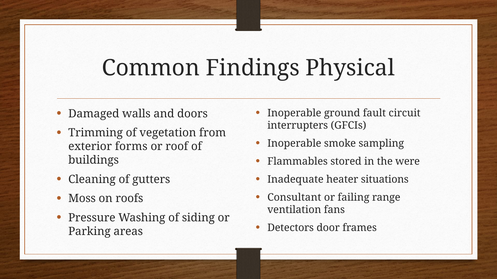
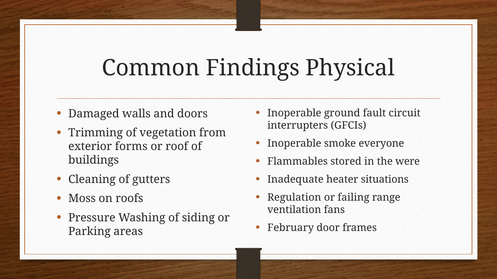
sampling: sampling -> everyone
Consultant: Consultant -> Regulation
Detectors: Detectors -> February
